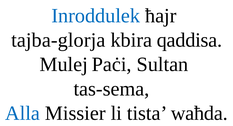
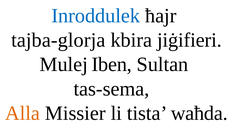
qaddisa: qaddisa -> jiġifieri
Paċi: Paċi -> Iben
Alla colour: blue -> orange
